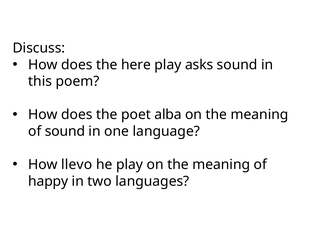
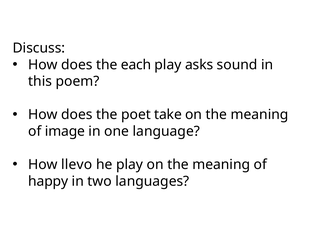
here: here -> each
alba: alba -> take
of sound: sound -> image
